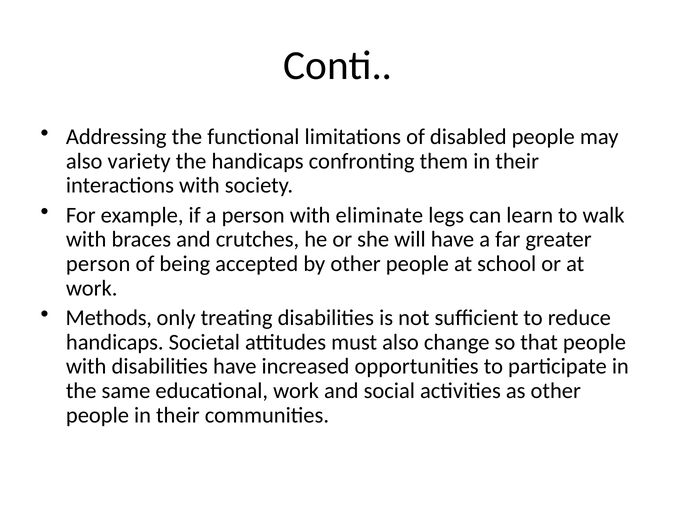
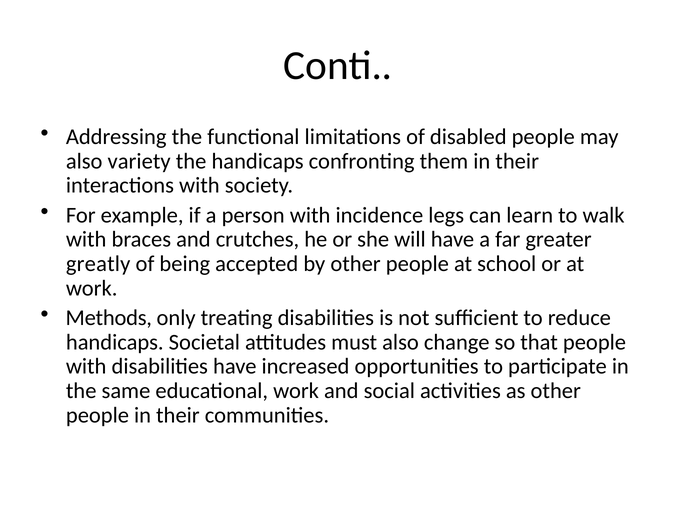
eliminate: eliminate -> incidence
person at (98, 264): person -> greatly
